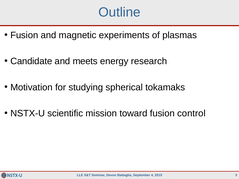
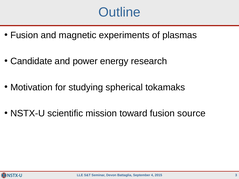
meets: meets -> power
control: control -> source
